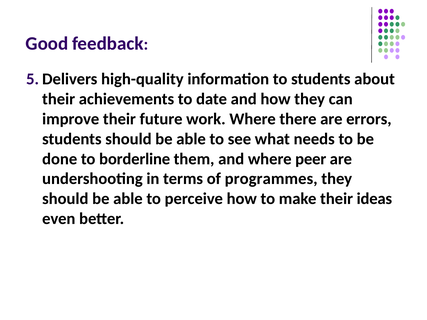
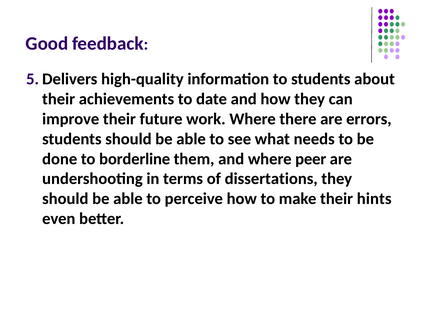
programmes: programmes -> dissertations
ideas: ideas -> hints
